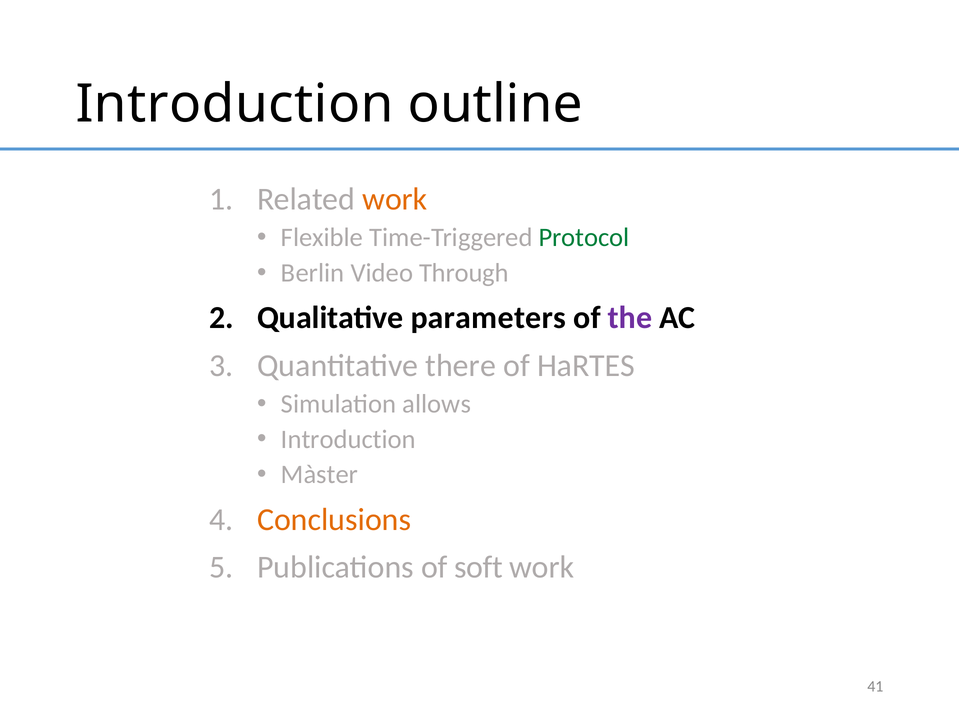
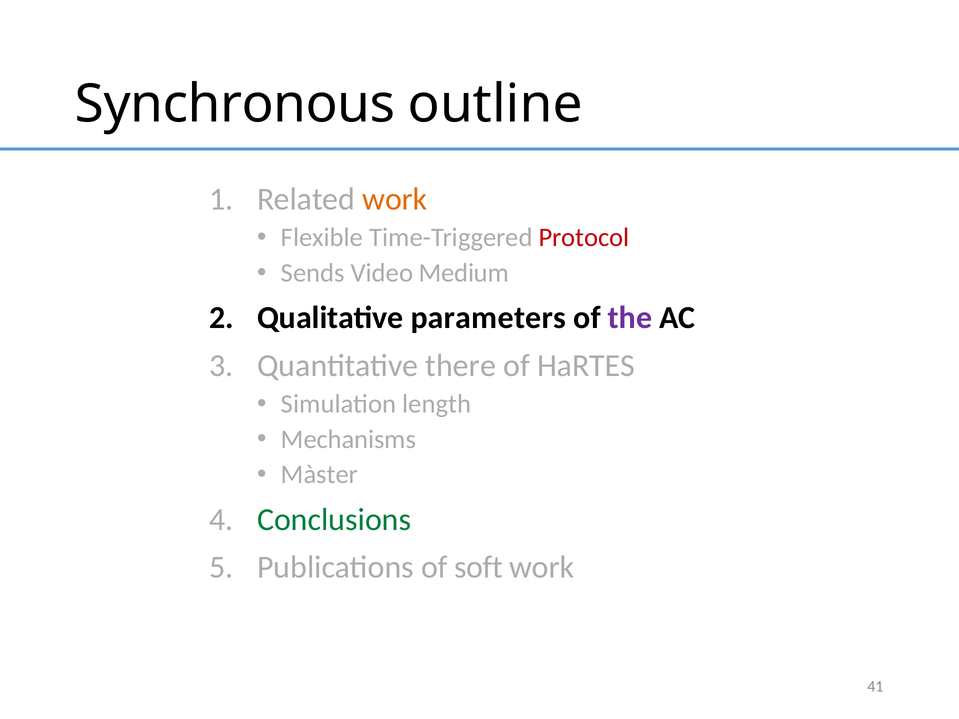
Introduction at (235, 104): Introduction -> Synchronous
Protocol colour: green -> red
Berlin: Berlin -> Sends
Through: Through -> Medium
allows: allows -> length
Introduction at (348, 439): Introduction -> Mechanisms
Conclusions colour: orange -> green
